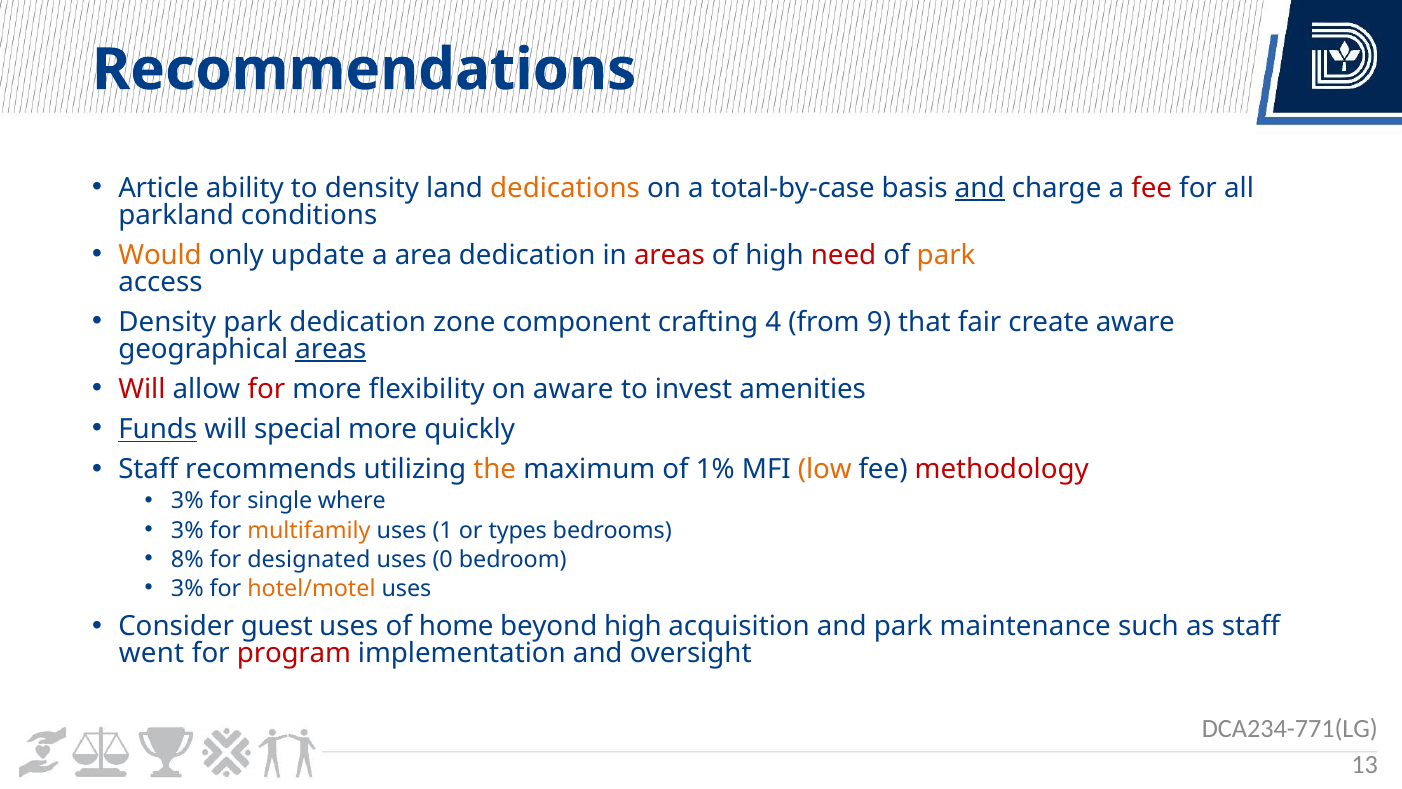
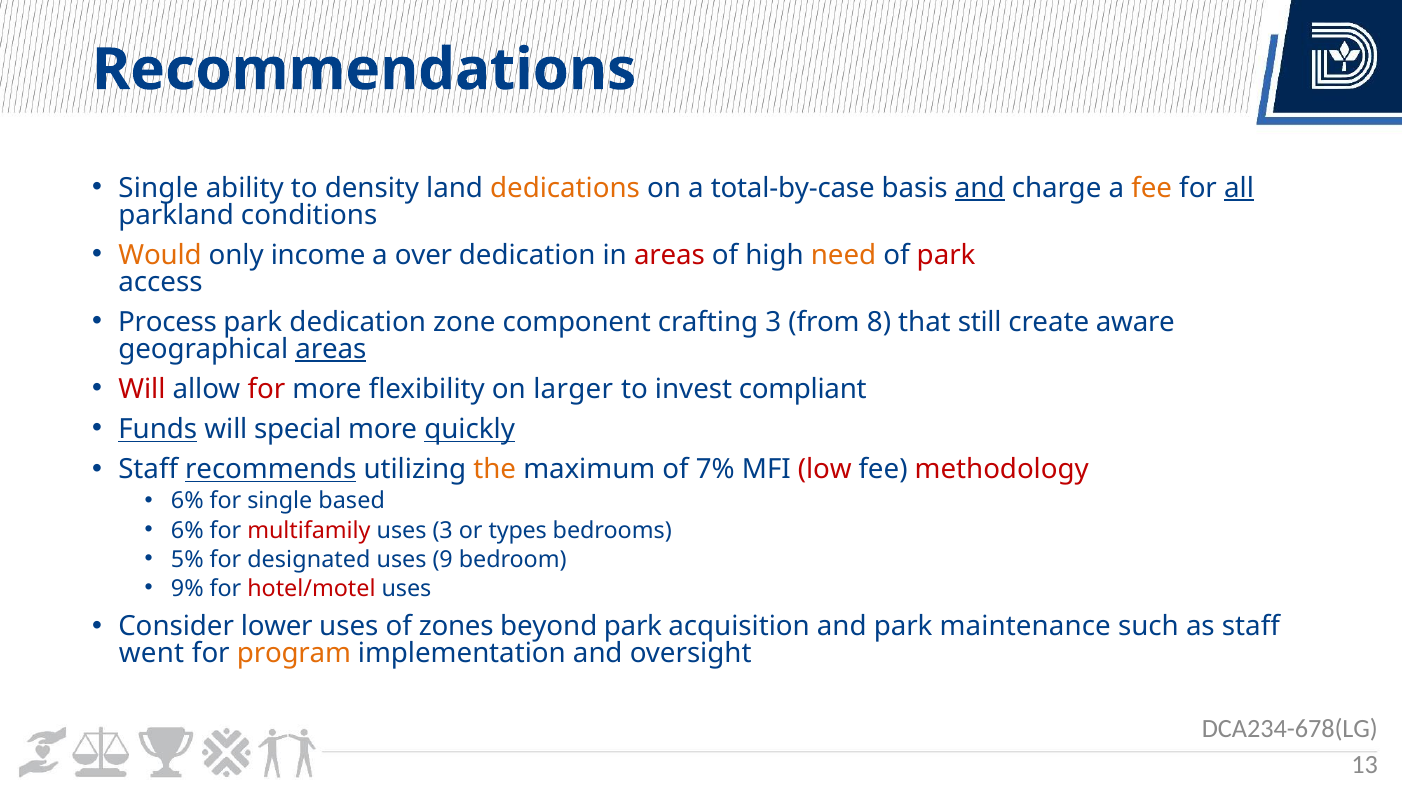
Article at (159, 188): Article -> Single
fee at (1152, 188) colour: red -> orange
all underline: none -> present
update: update -> income
area: area -> over
need colour: red -> orange
park at (946, 255) colour: orange -> red
Density at (167, 322): Density -> Process
crafting 4: 4 -> 3
9: 9 -> 8
fair: fair -> still
on aware: aware -> larger
amenities: amenities -> compliant
quickly underline: none -> present
recommends underline: none -> present
1%: 1% -> 7%
low colour: orange -> red
3% at (187, 501): 3% -> 6%
where: where -> based
3% at (187, 530): 3% -> 6%
multifamily colour: orange -> red
uses 1: 1 -> 3
8%: 8% -> 5%
0: 0 -> 9
3% at (187, 588): 3% -> 9%
hotel/motel colour: orange -> red
guest: guest -> lower
home: home -> zones
beyond high: high -> park
program colour: red -> orange
DCA234-771(LG: DCA234-771(LG -> DCA234-678(LG
